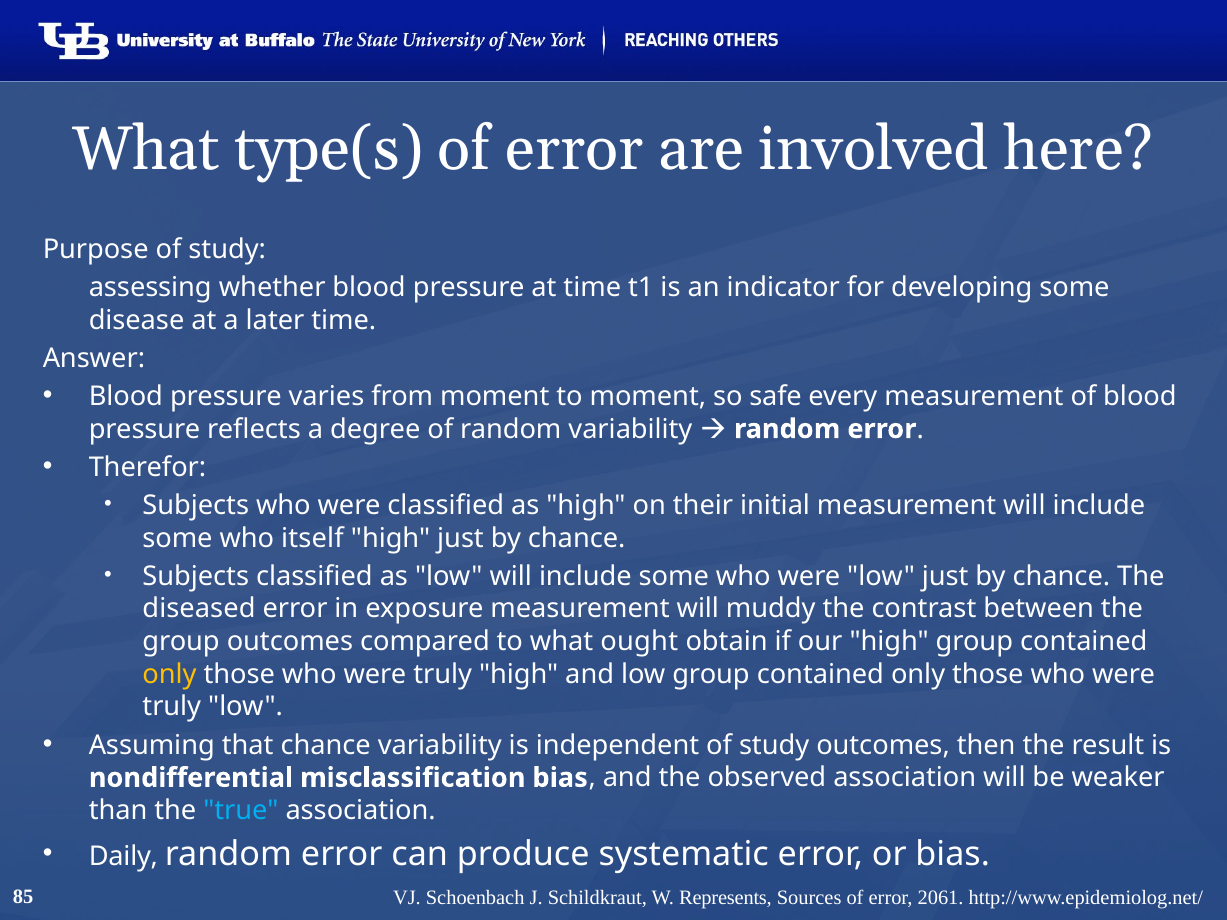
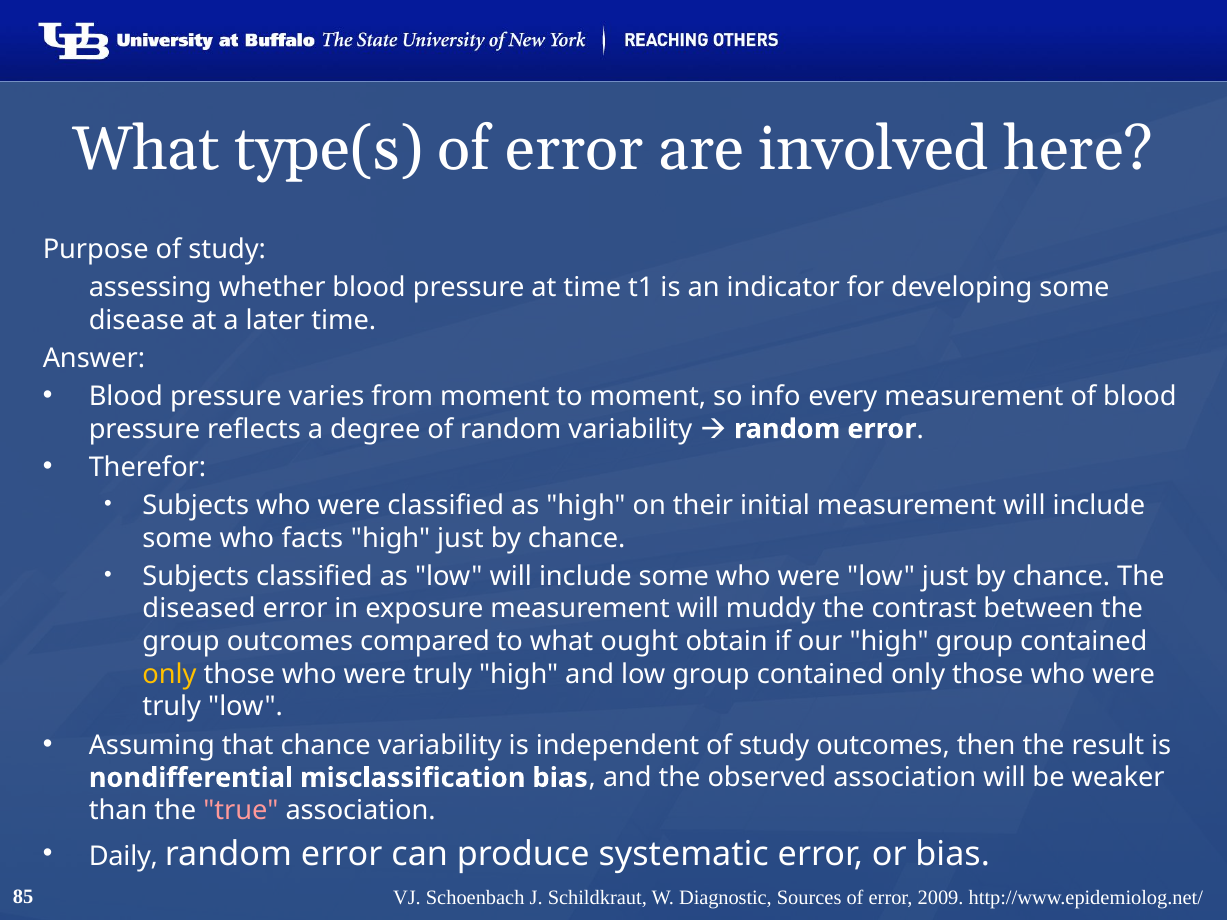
safe: safe -> info
itself: itself -> facts
true colour: light blue -> pink
Represents: Represents -> Diagnostic
2061: 2061 -> 2009
